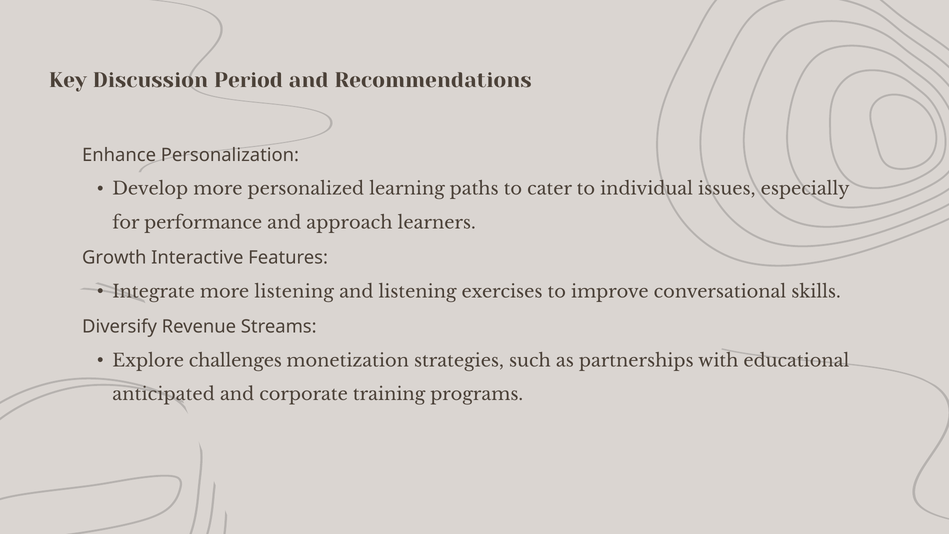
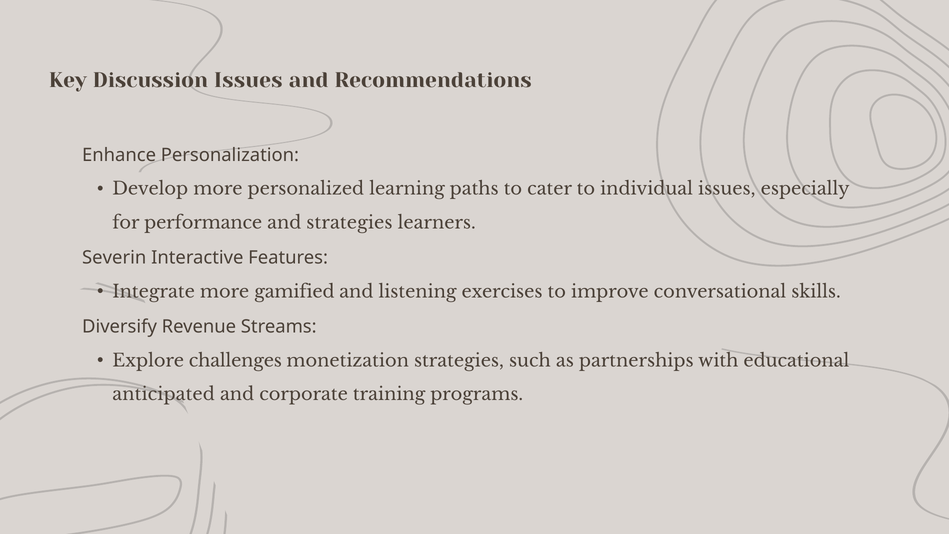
Discussion Period: Period -> Issues
and approach: approach -> strategies
Growth: Growth -> Severin
more listening: listening -> gamified
